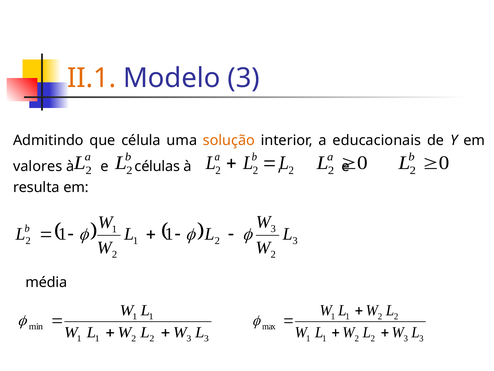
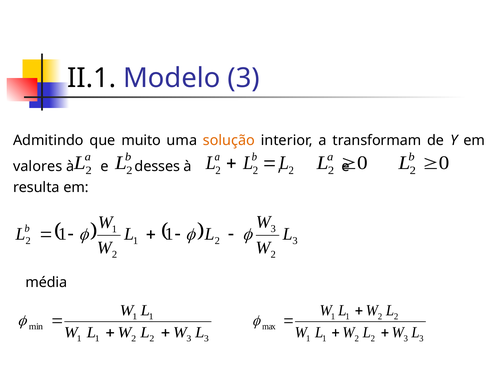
II.1 colour: orange -> black
célula: célula -> muito
educacionais: educacionais -> transformam
células: células -> desses
